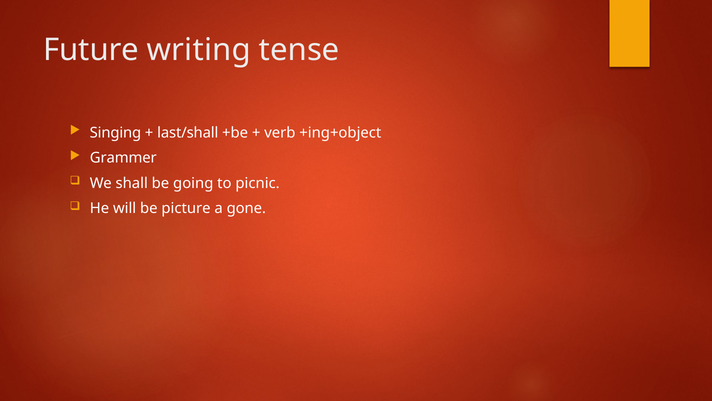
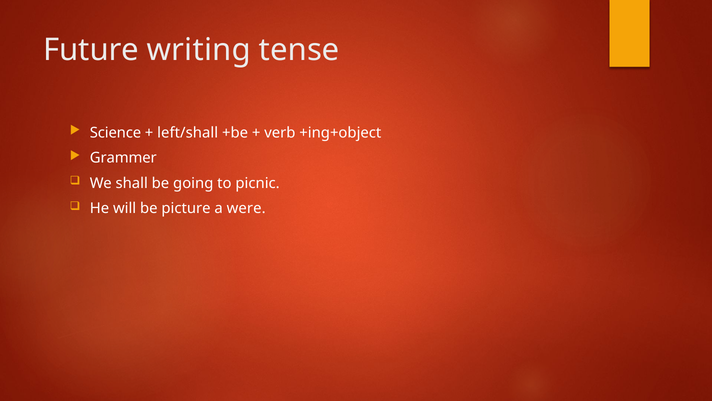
Singing: Singing -> Science
last/shall: last/shall -> left/shall
gone: gone -> were
